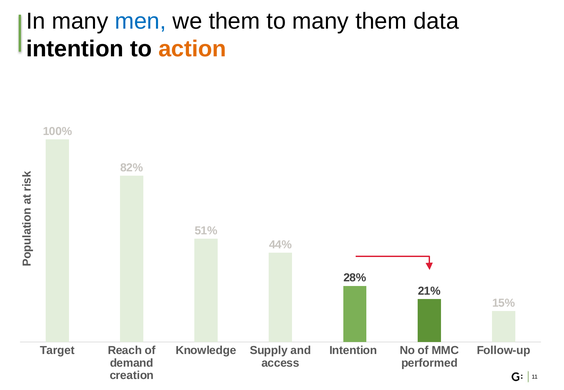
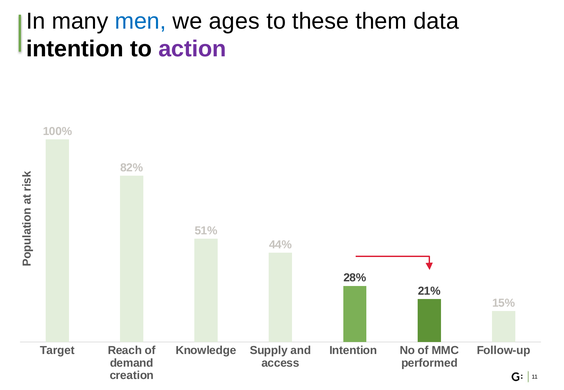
we them: them -> ages
to many: many -> these
action colour: orange -> purple
